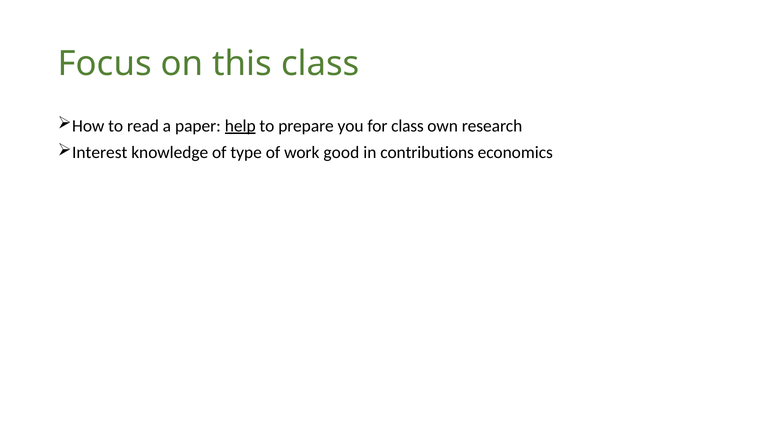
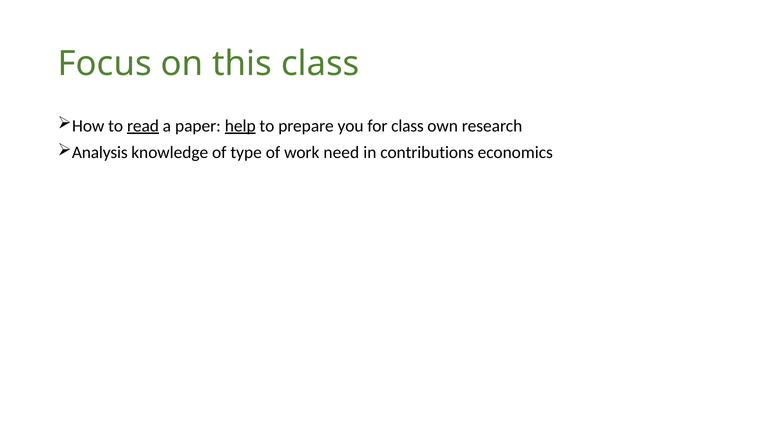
read underline: none -> present
Interest: Interest -> Analysis
good: good -> need
